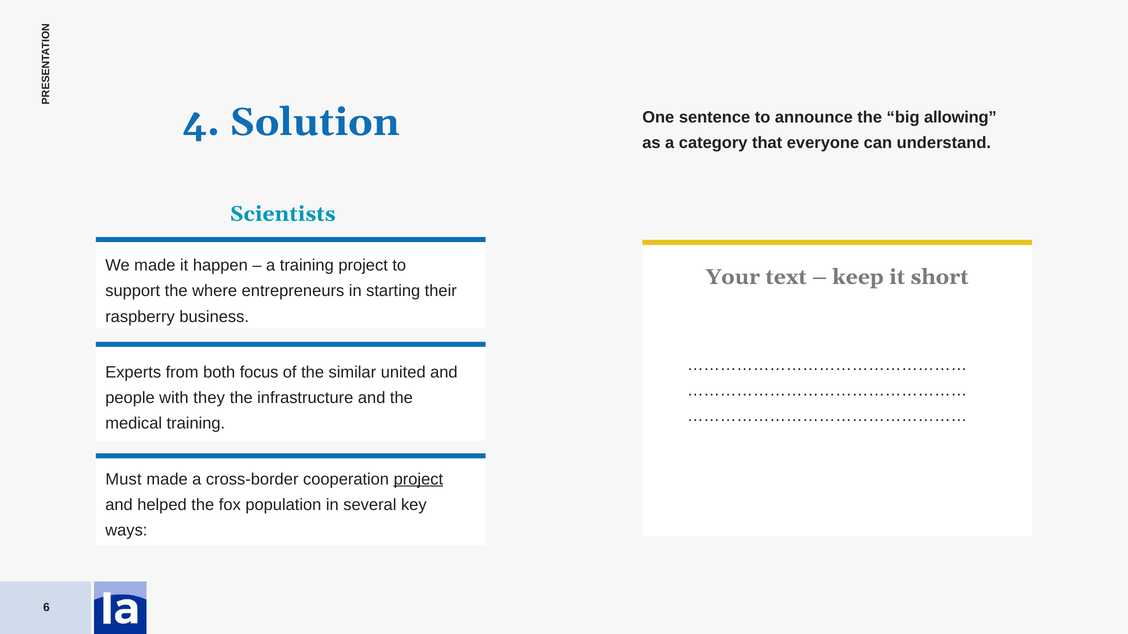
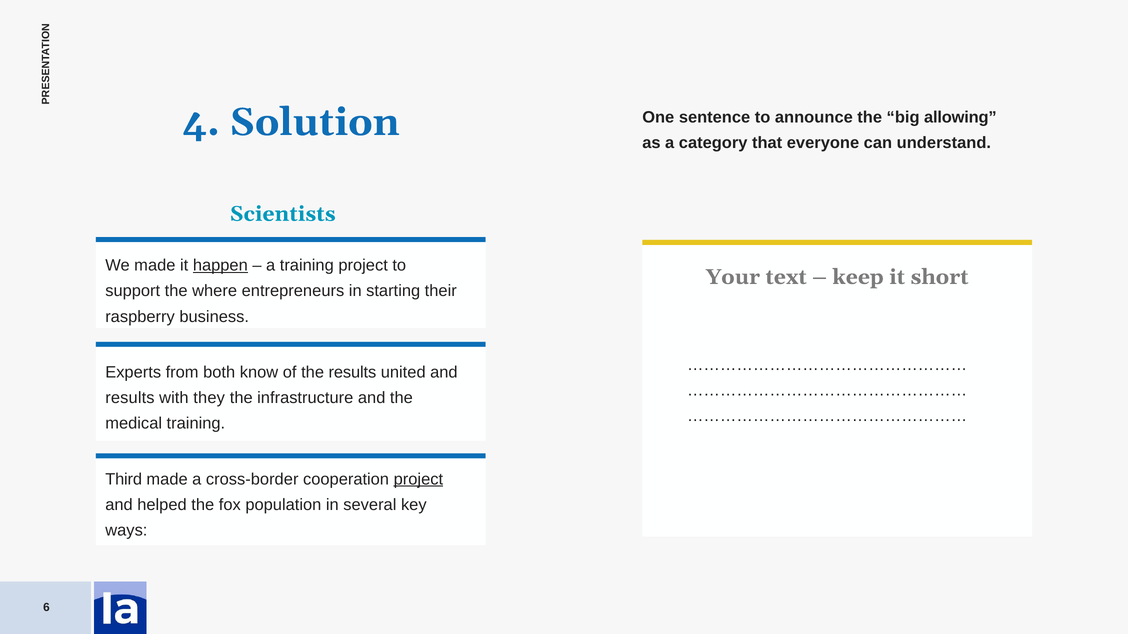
happen underline: none -> present
focus: focus -> know
the similar: similar -> results
people at (130, 398): people -> results
Must: Must -> Third
